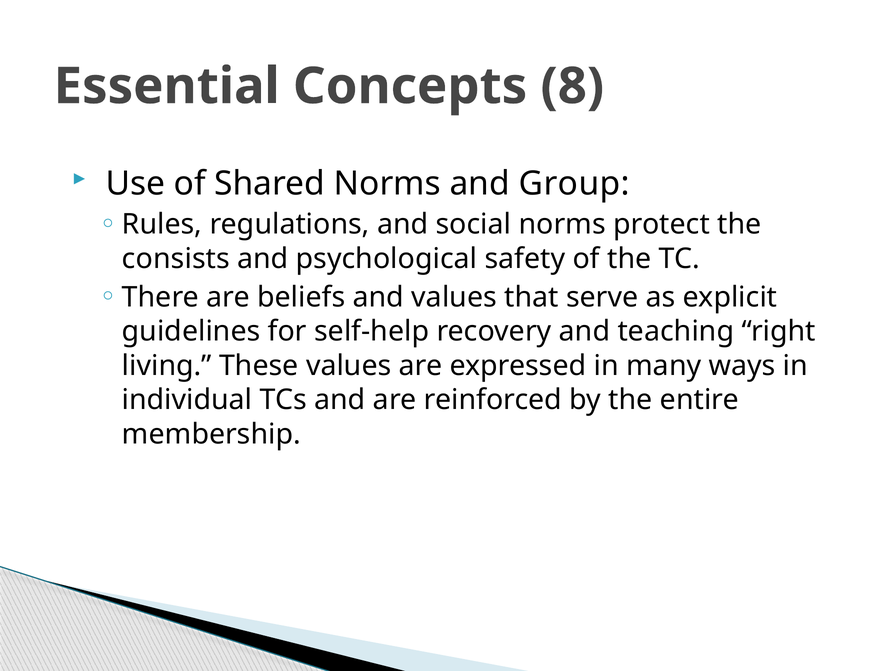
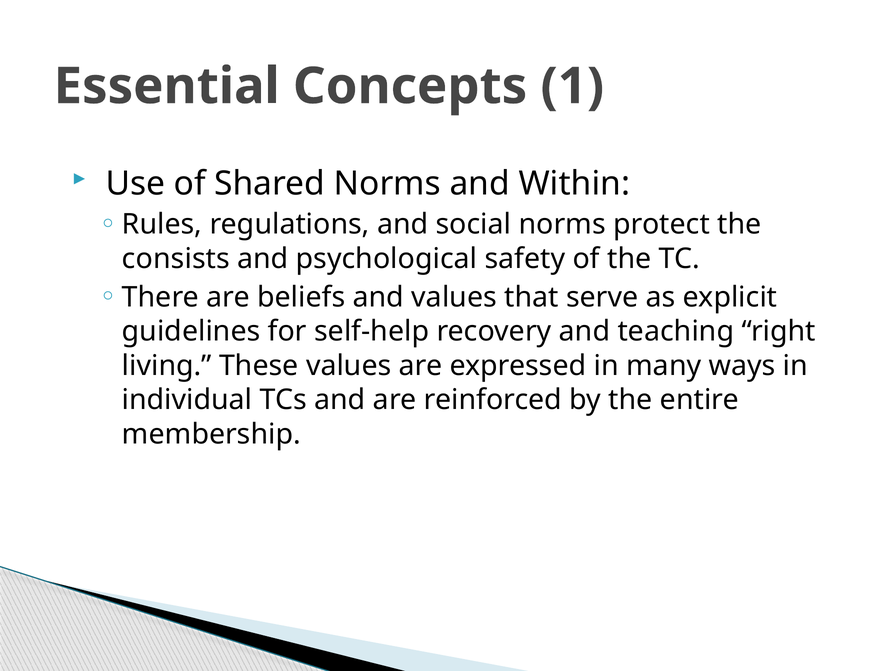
8: 8 -> 1
Group: Group -> Within
